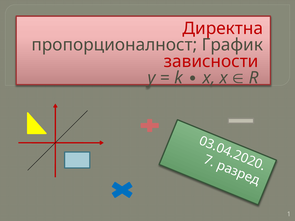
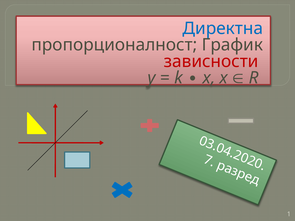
Директна colour: red -> blue
